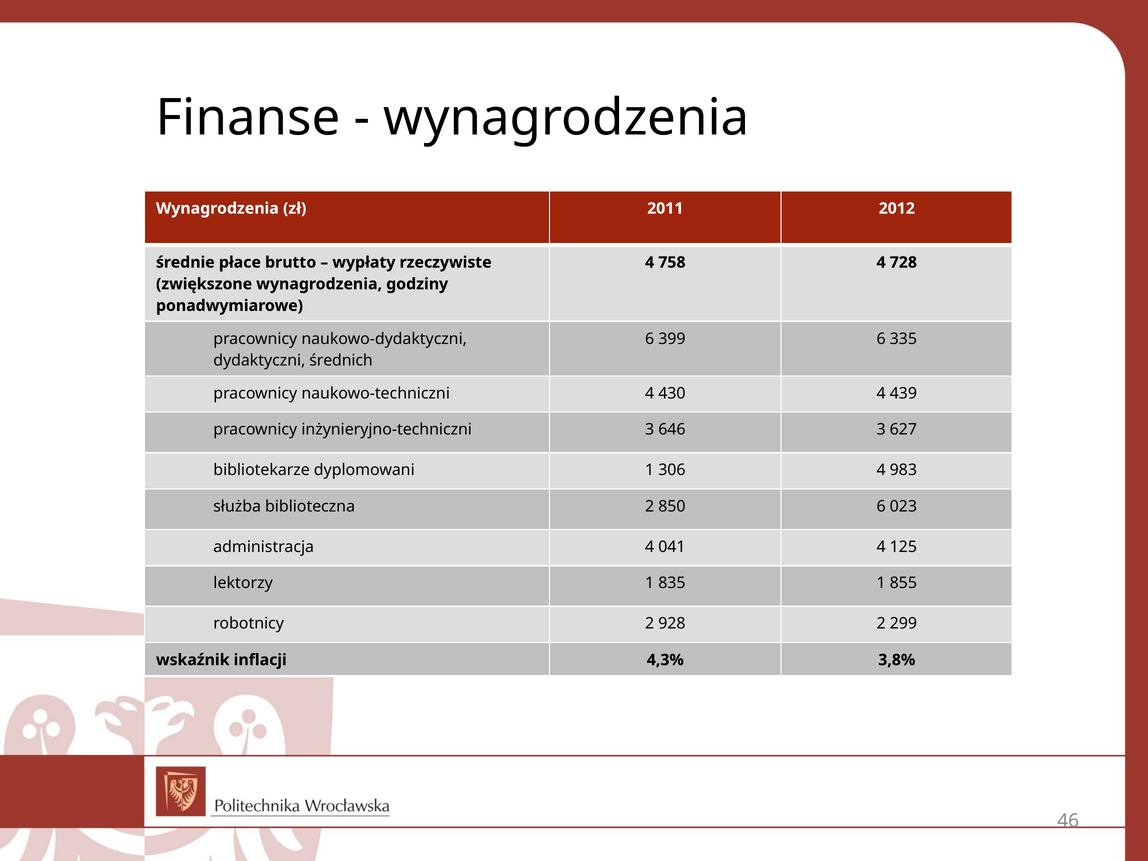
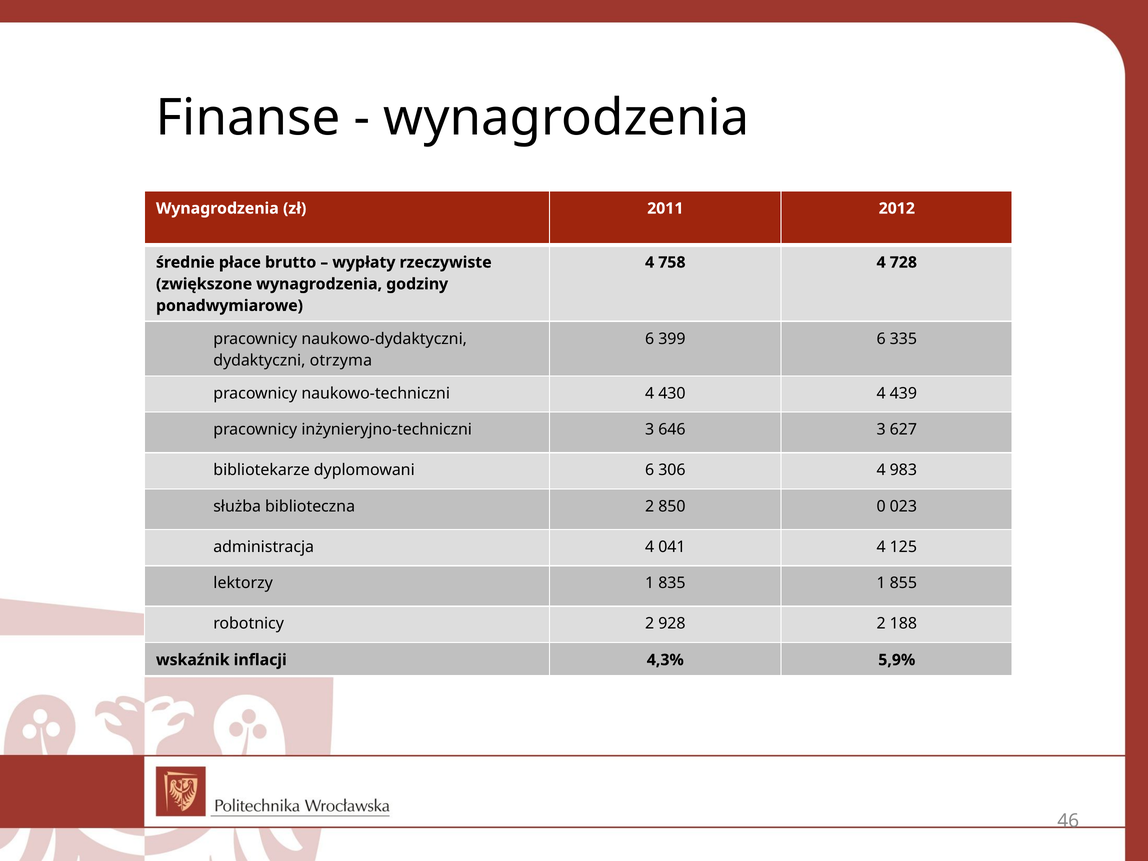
średnich: średnich -> otrzyma
dyplomowani 1: 1 -> 6
850 6: 6 -> 0
299: 299 -> 188
3,8%: 3,8% -> 5,9%
